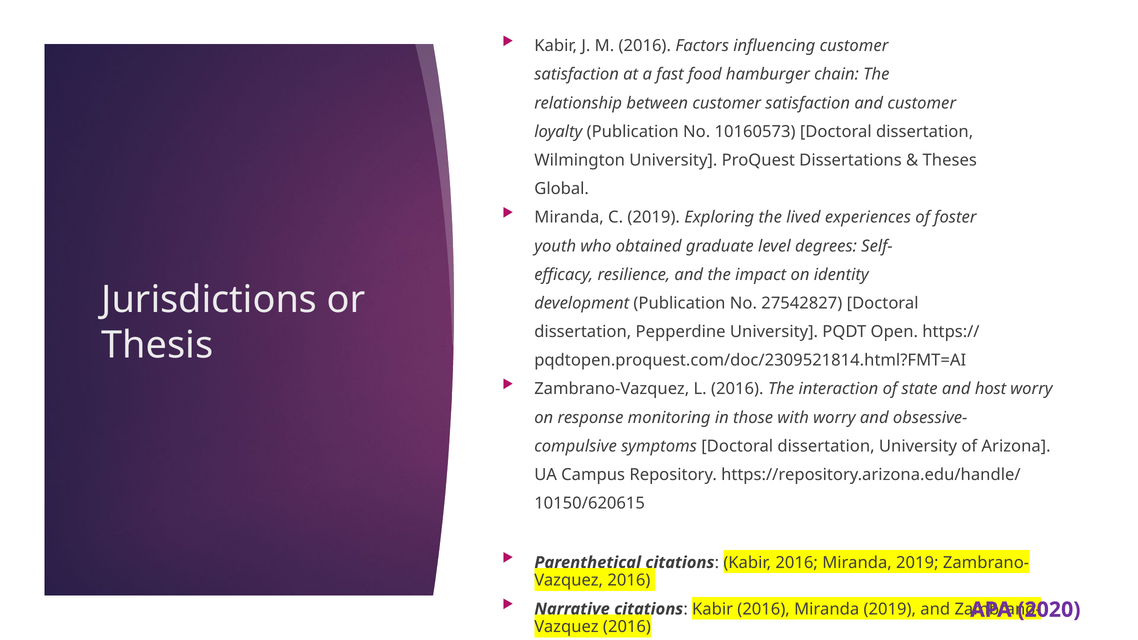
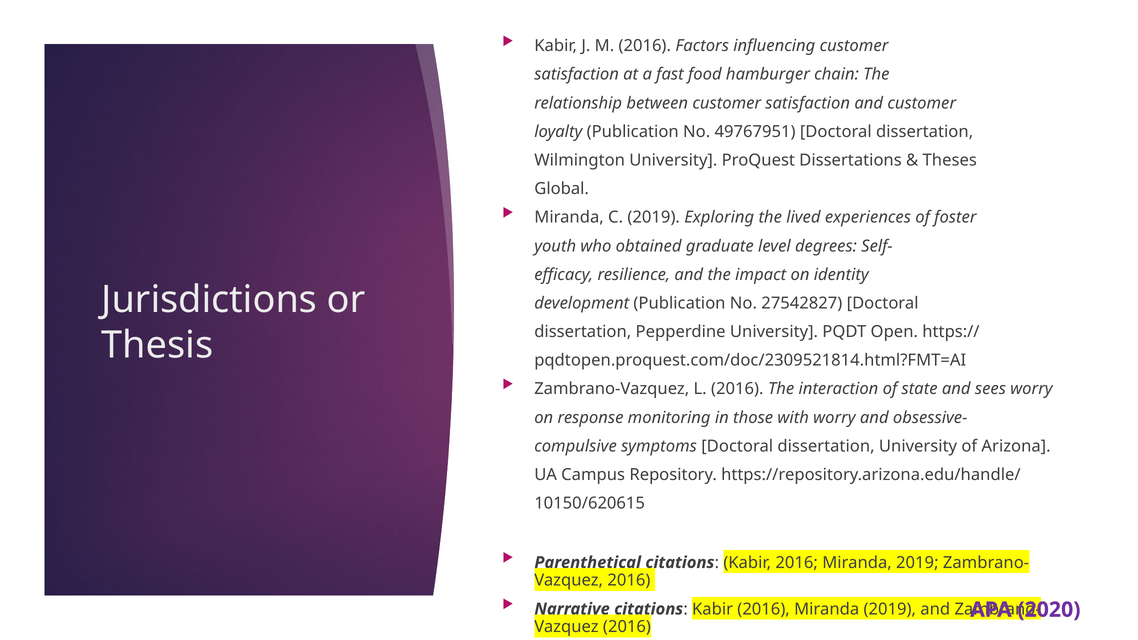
10160573: 10160573 -> 49767951
host: host -> sees
